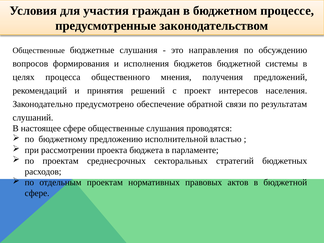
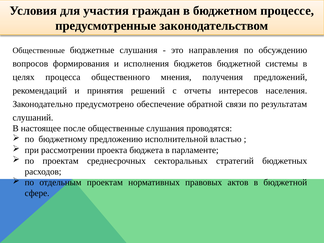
проект: проект -> отчеты
настоящее сфере: сфере -> после
